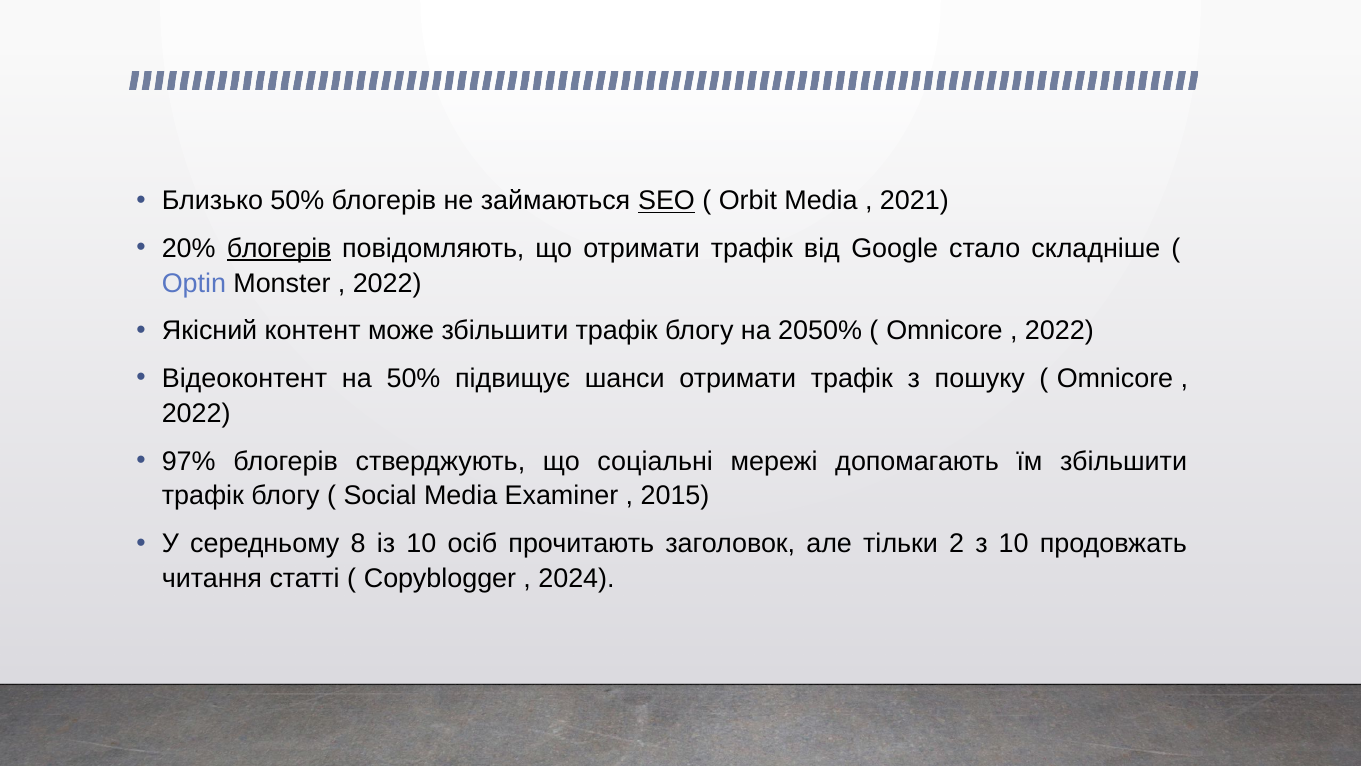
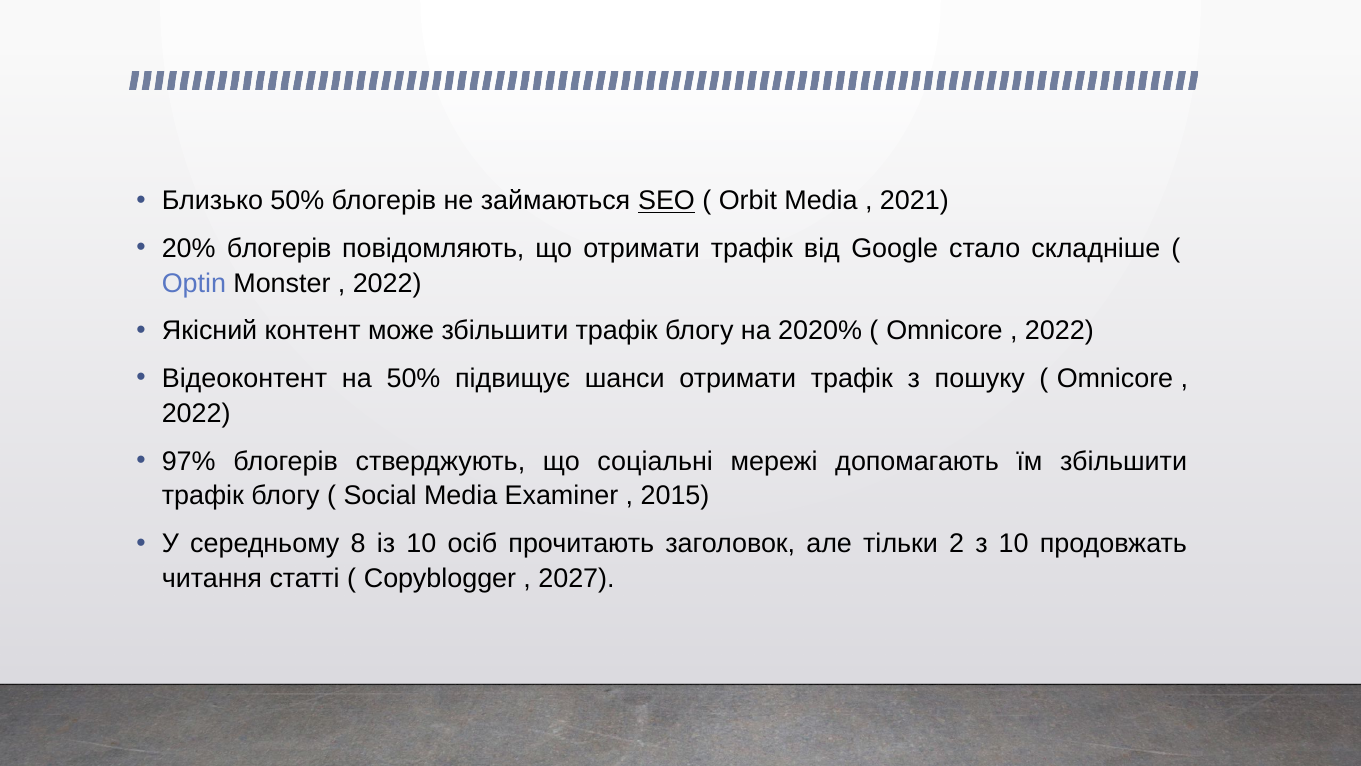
блогерів at (279, 248) underline: present -> none
2050%: 2050% -> 2020%
2024: 2024 -> 2027
